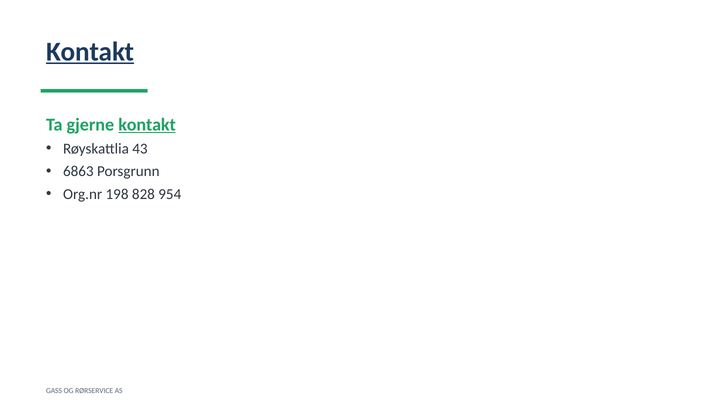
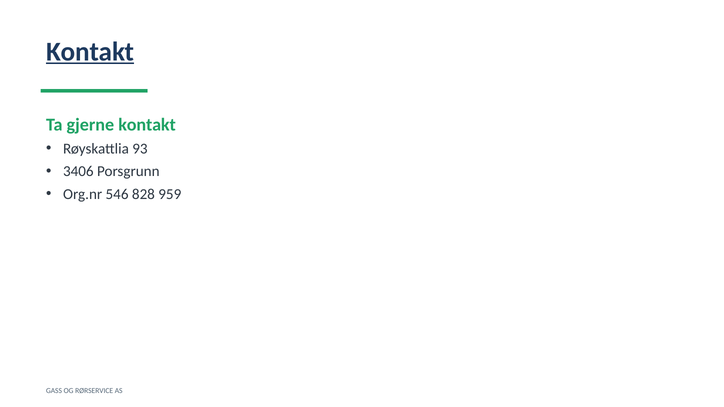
kontakt at (147, 125) underline: present -> none
43: 43 -> 93
6863: 6863 -> 3406
198: 198 -> 546
954: 954 -> 959
